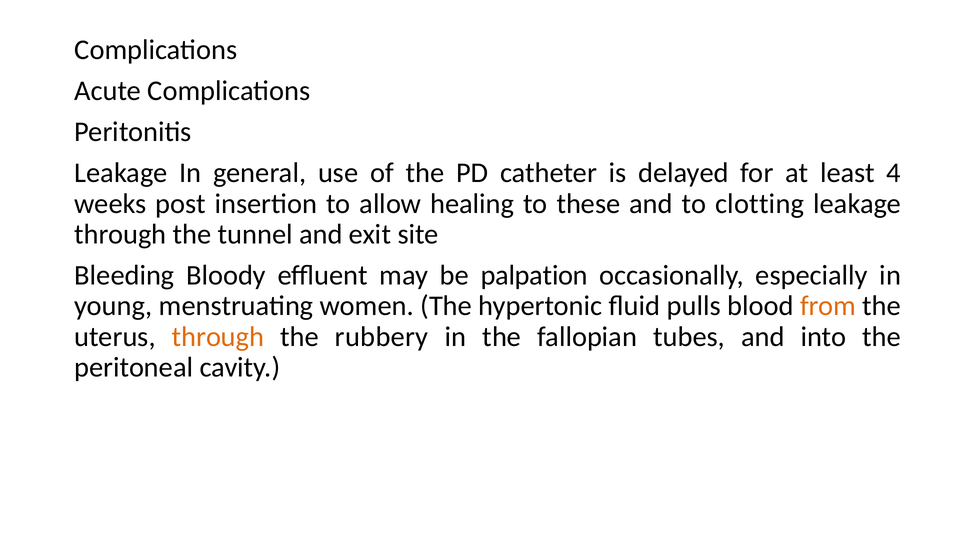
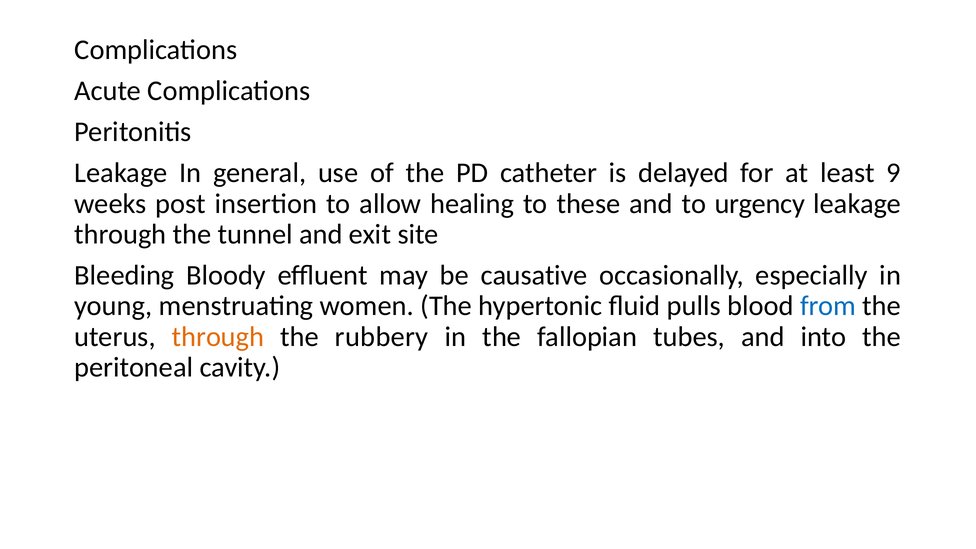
4: 4 -> 9
clotting: clotting -> urgency
palpation: palpation -> causative
from colour: orange -> blue
